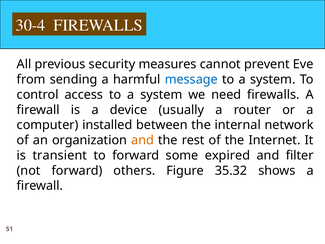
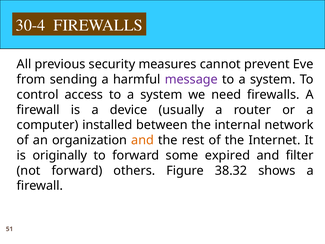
message colour: blue -> purple
transient: transient -> originally
35.32: 35.32 -> 38.32
